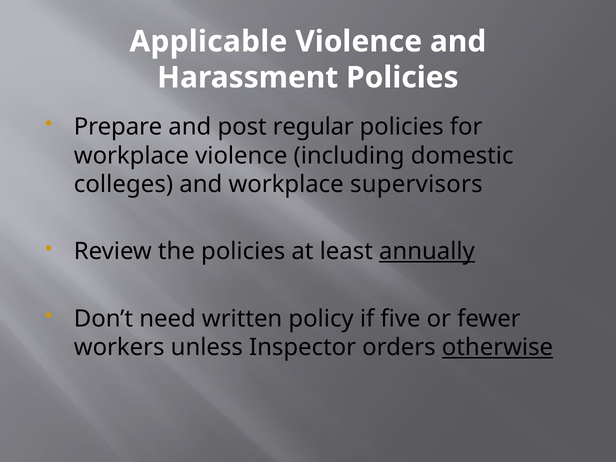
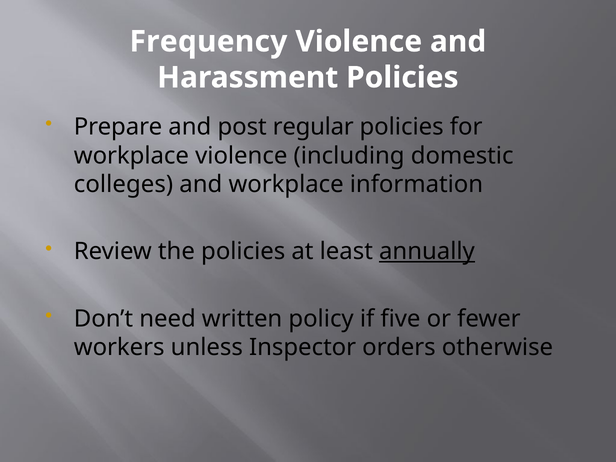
Applicable: Applicable -> Frequency
supervisors: supervisors -> information
otherwise underline: present -> none
